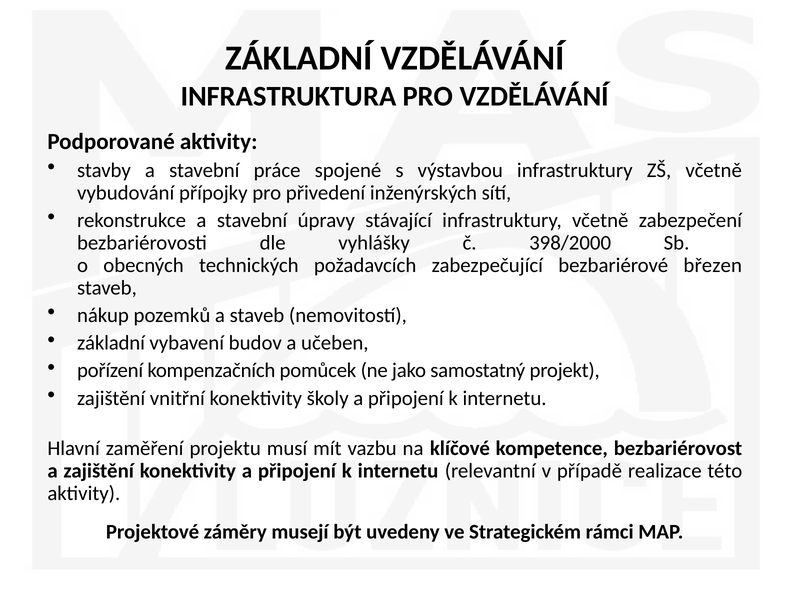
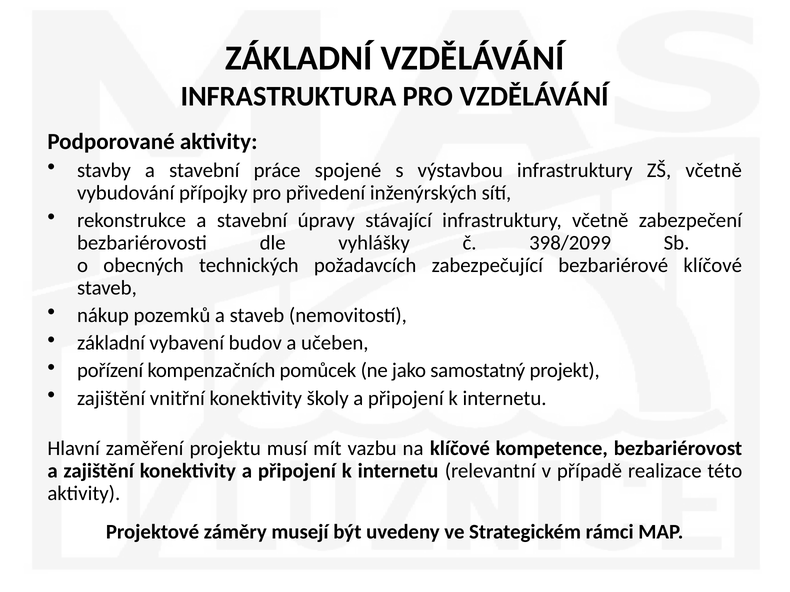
398/2000: 398/2000 -> 398/2099
bezbariérové březen: březen -> klíčové
